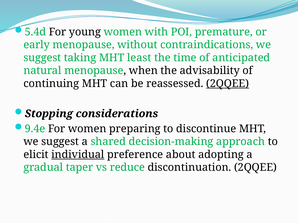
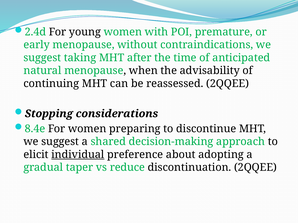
5.4d: 5.4d -> 2.4d
least: least -> after
2QQEE at (228, 84) underline: present -> none
9.4e: 9.4e -> 8.4e
